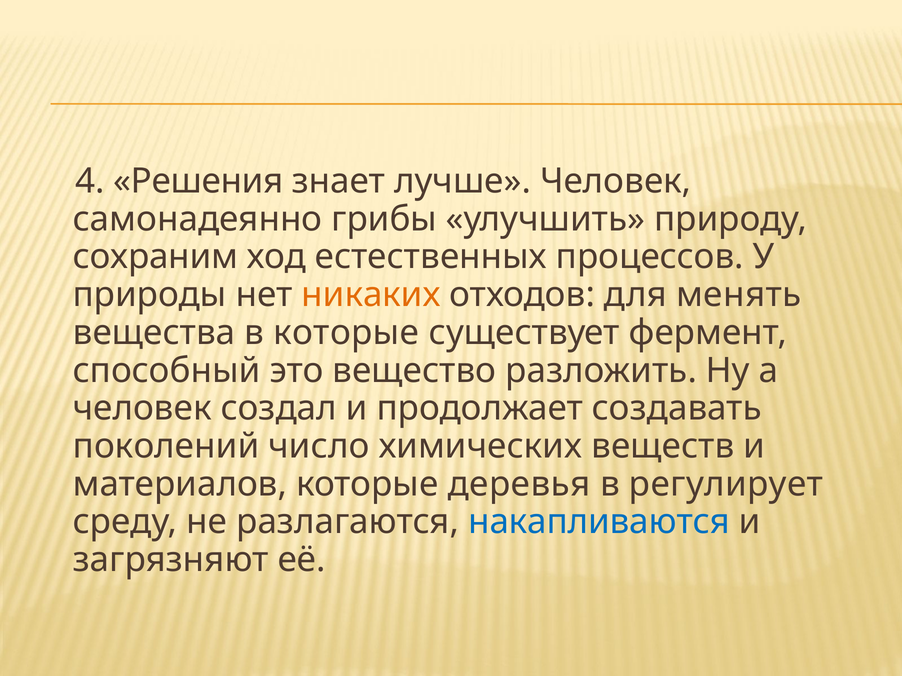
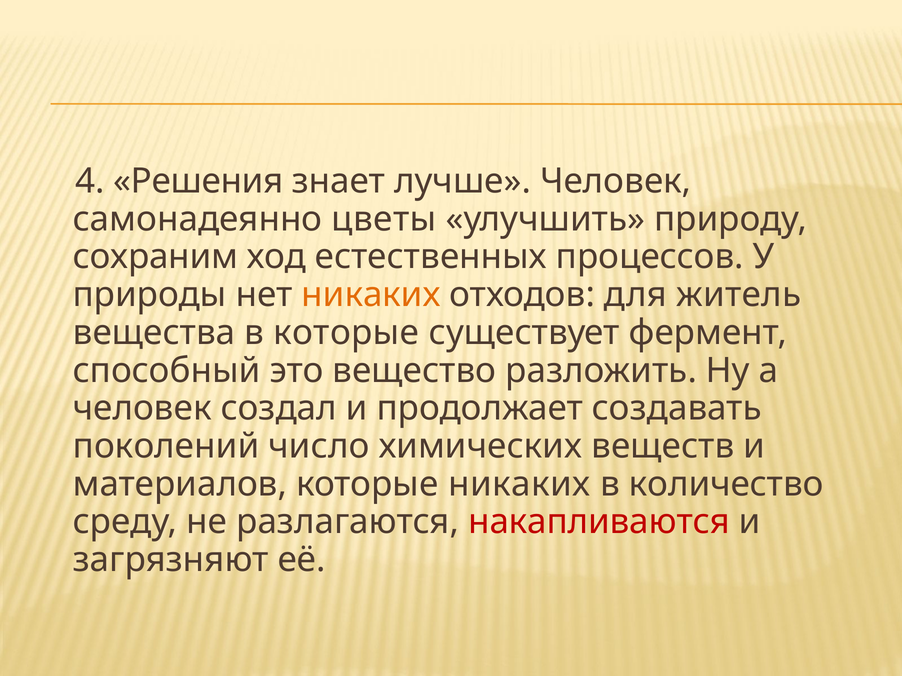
грибы: грибы -> цветы
менять: менять -> житель
которые деревья: деревья -> никаких
регулирует: регулирует -> количество
накапливаются colour: blue -> red
